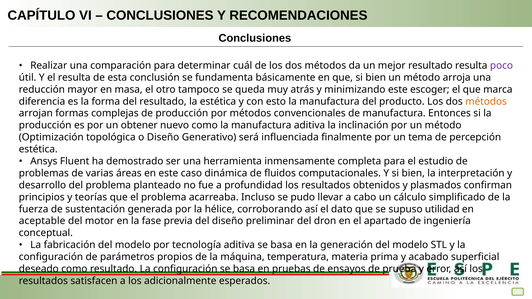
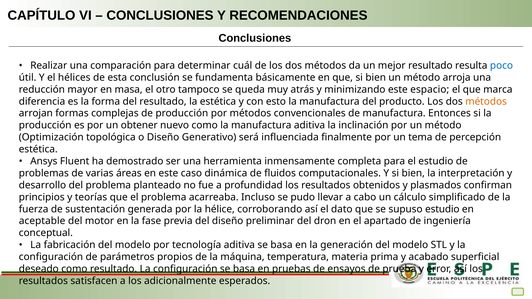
poco colour: purple -> blue
el resulta: resulta -> hélices
escoger: escoger -> espacio
supuso utilidad: utilidad -> estudio
